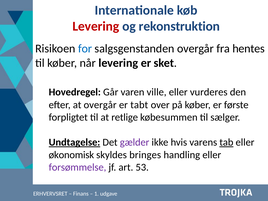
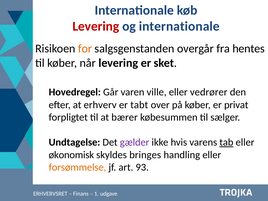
og rekonstruktion: rekonstruktion -> internationale
for colour: blue -> orange
vurderes: vurderes -> vedrører
at overgår: overgår -> erhverv
første: første -> privat
retlige: retlige -> bærer
Undtagelse underline: present -> none
forsømmelse colour: purple -> orange
53: 53 -> 93
